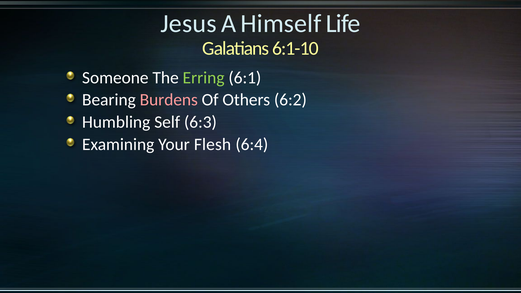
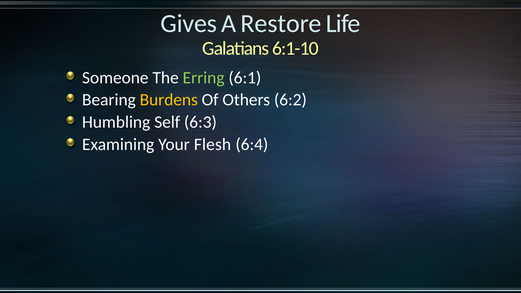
Jesus: Jesus -> Gives
Himself: Himself -> Restore
Burdens colour: pink -> yellow
